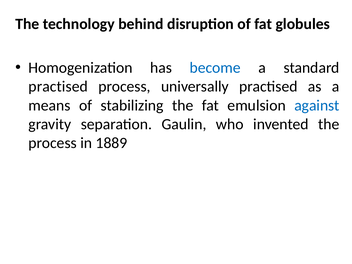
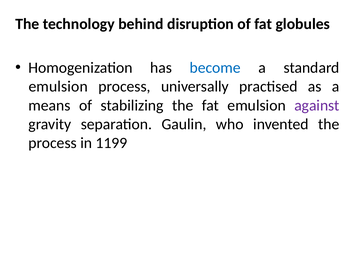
practised at (58, 87): practised -> emulsion
against colour: blue -> purple
1889: 1889 -> 1199
